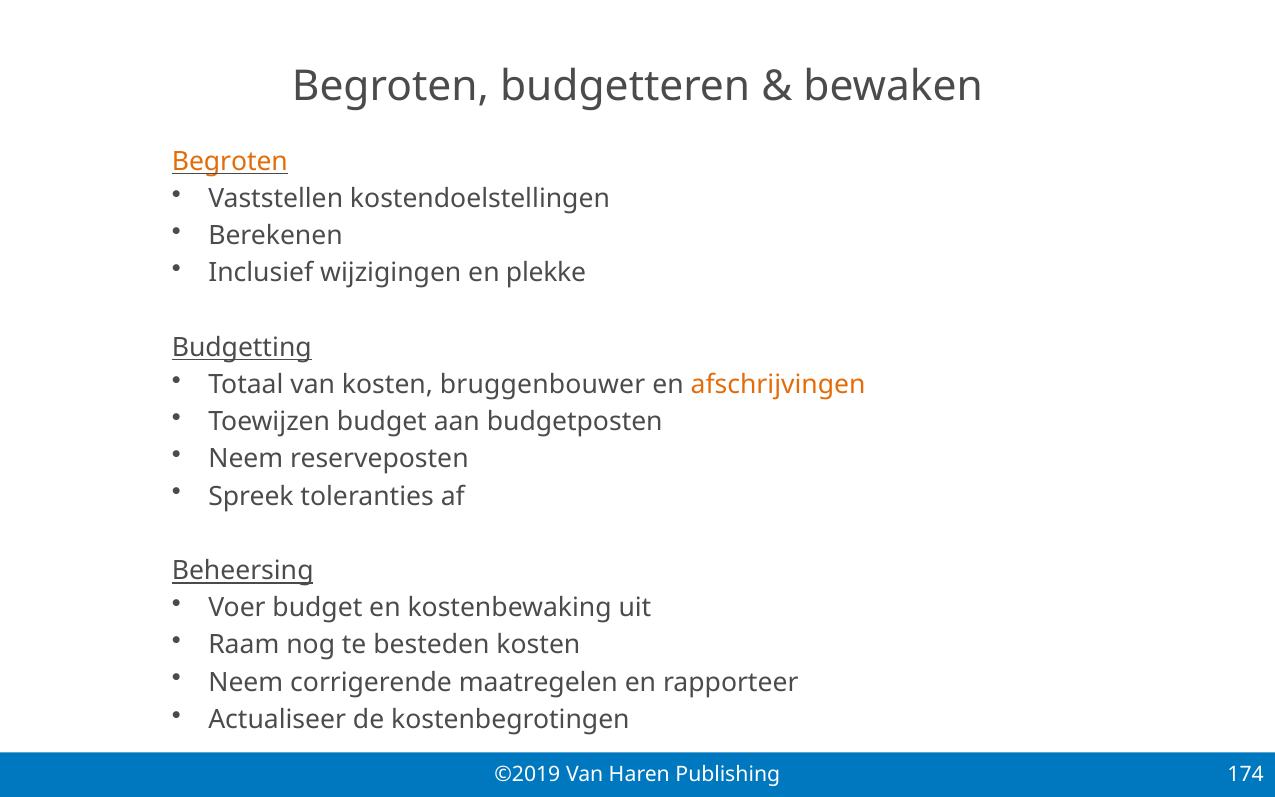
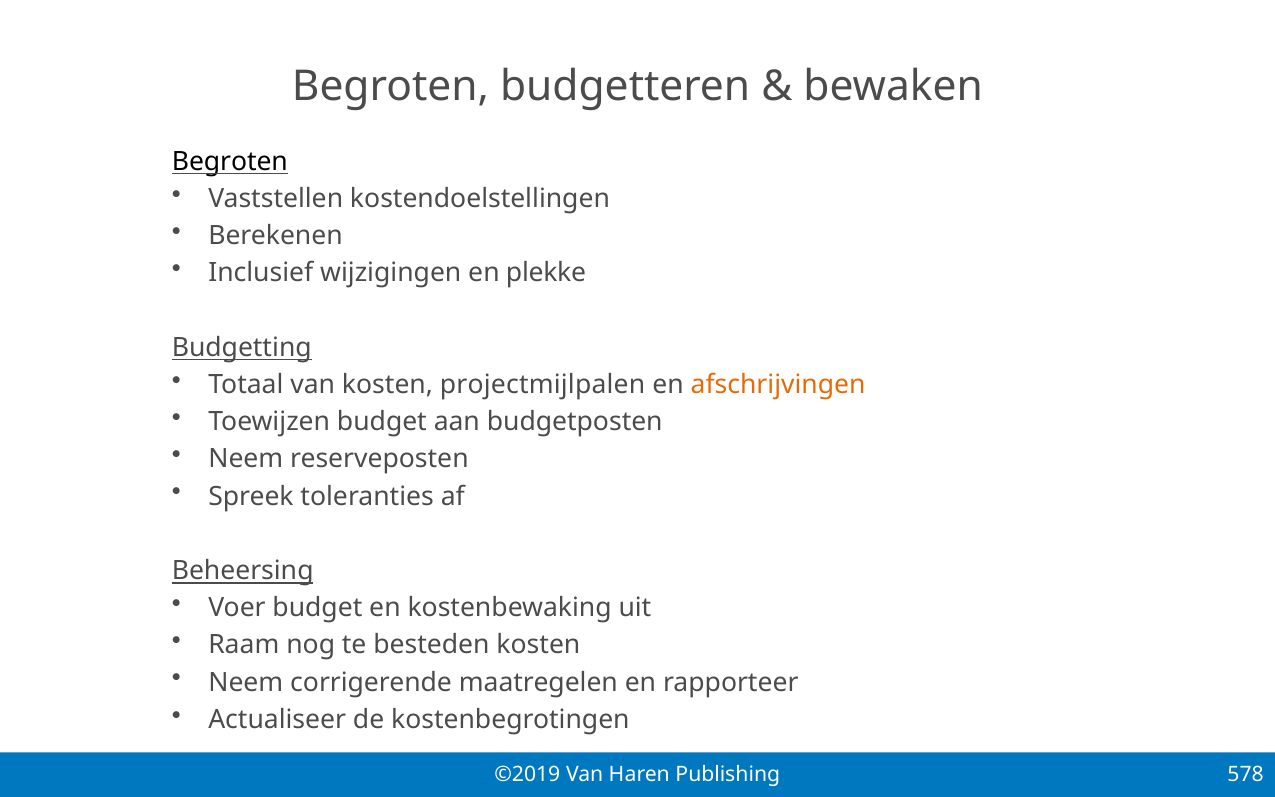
Begroten at (230, 162) colour: orange -> black
bruggenbouwer: bruggenbouwer -> projectmijlpalen
174: 174 -> 578
